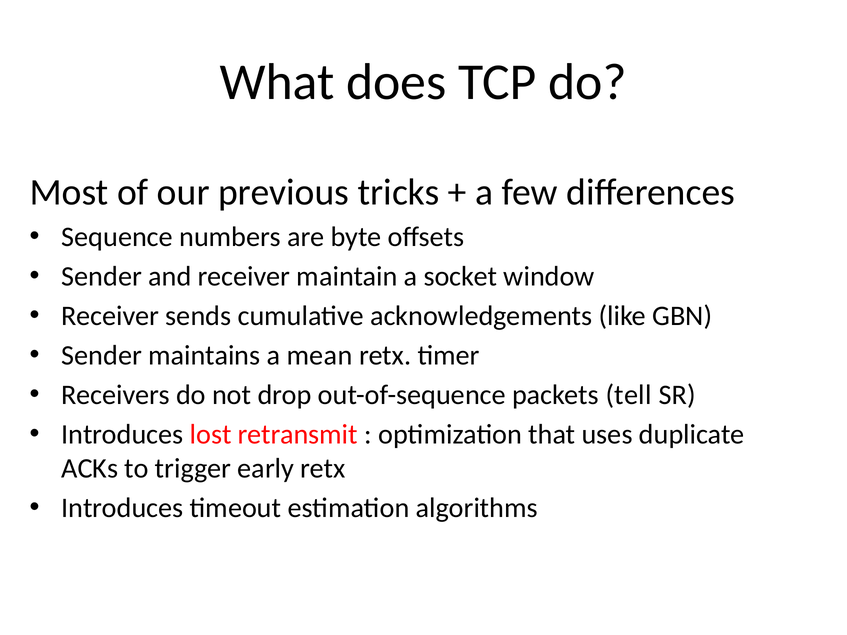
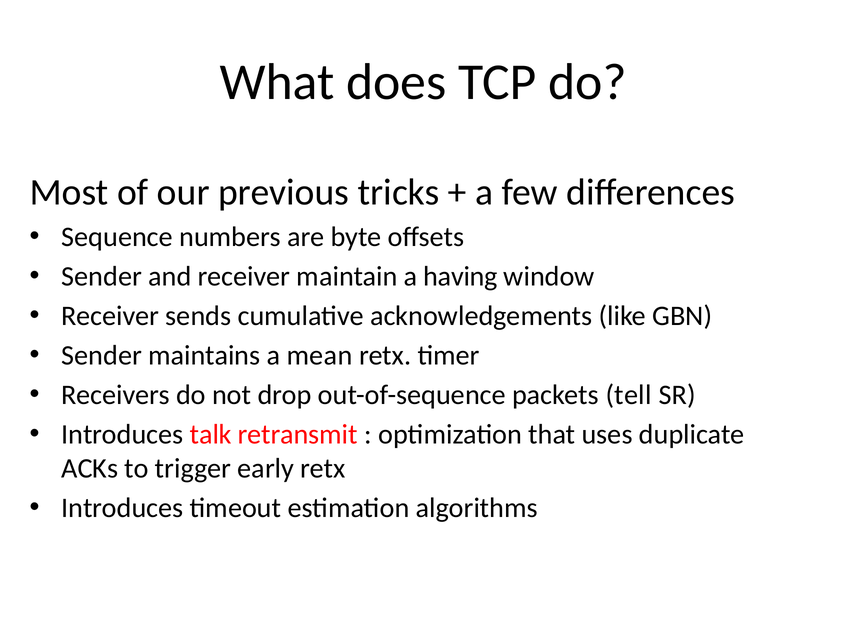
socket: socket -> having
lost: lost -> talk
